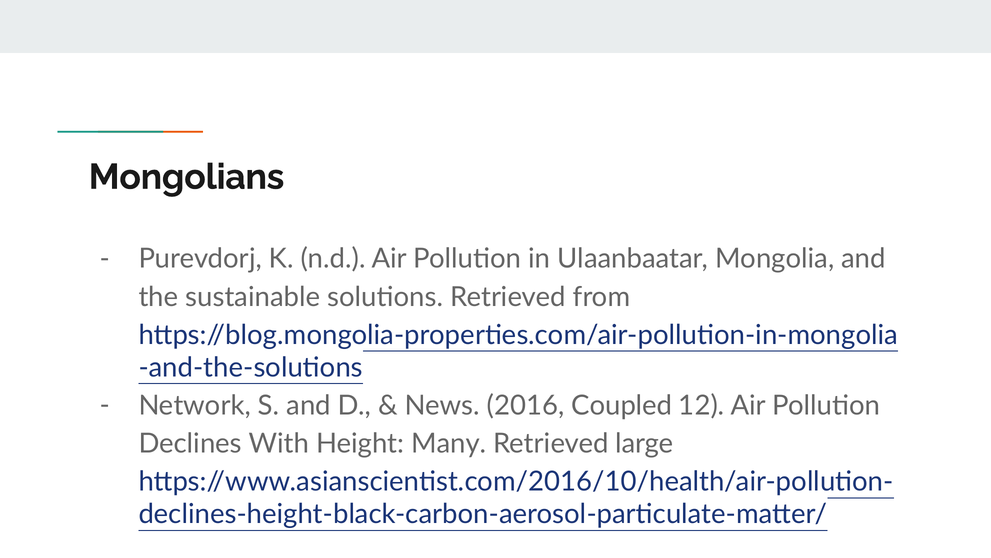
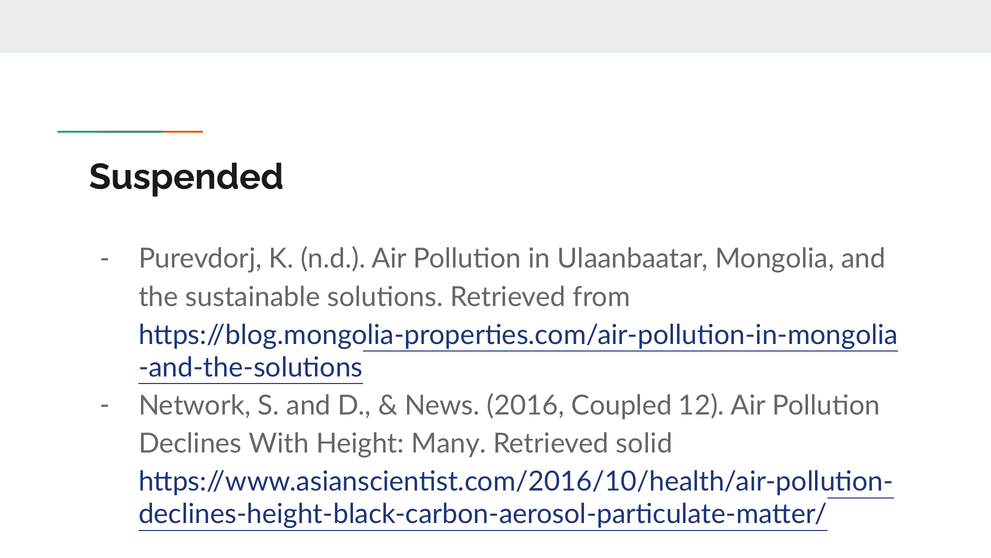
Mongolians: Mongolians -> Suspended
large: large -> solid
